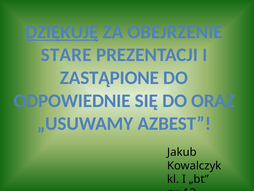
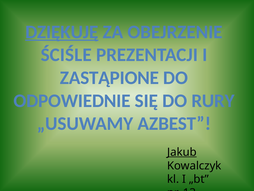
STARE: STARE -> ŚCIŚLE
ORAZ: ORAZ -> RURY
Jakub underline: none -> present
